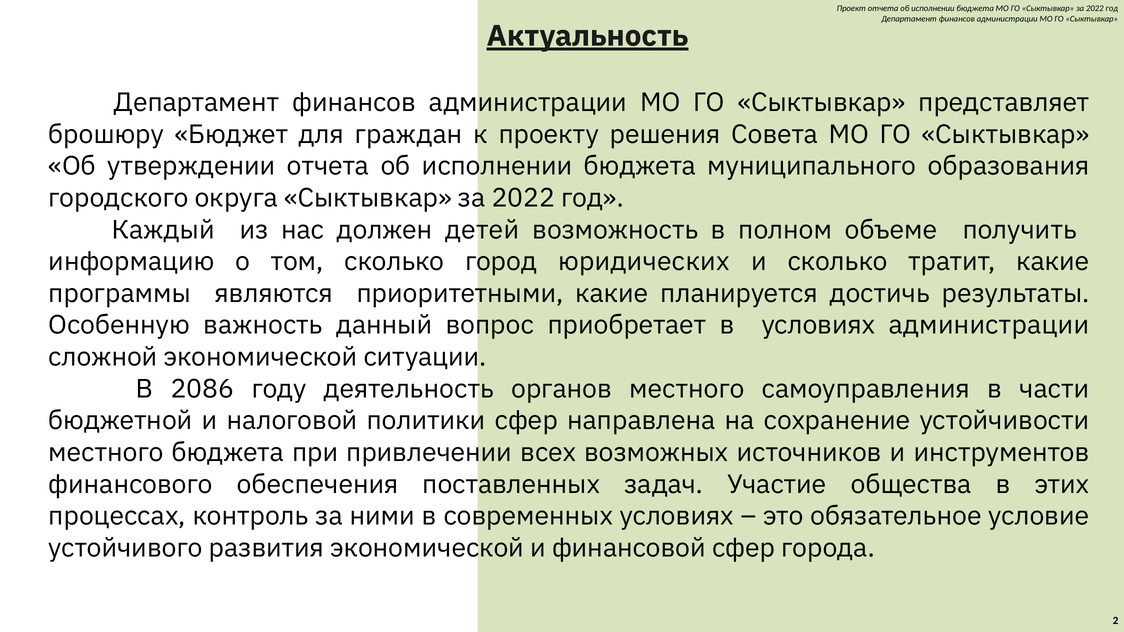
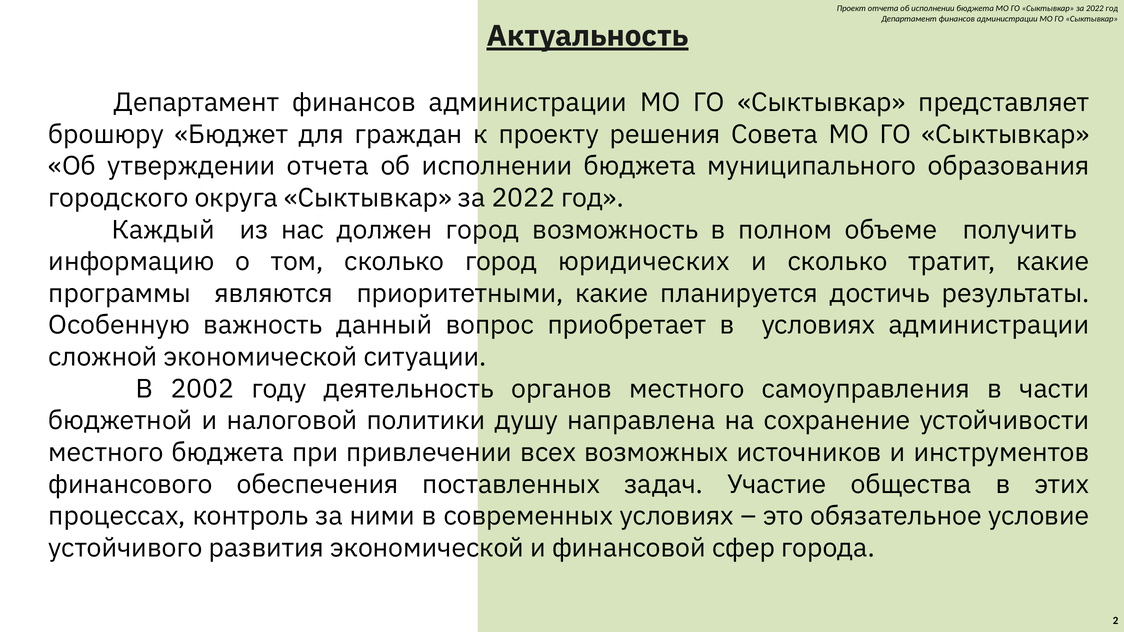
должен детей: детей -> город
2086: 2086 -> 2002
политики сфер: сфер -> душу
